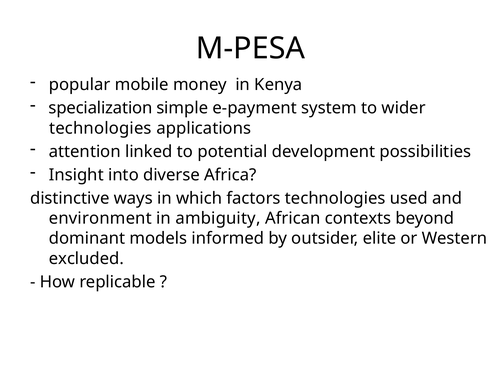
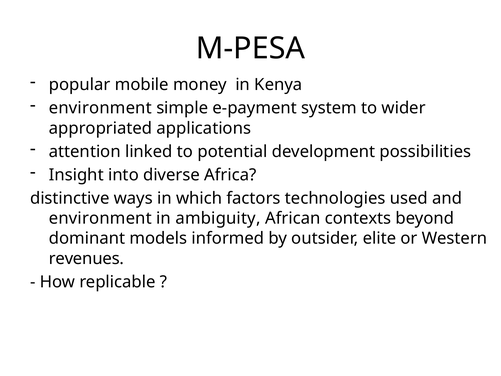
specialization at (101, 108): specialization -> environment
technologies at (100, 128): technologies -> appropriated
excluded: excluded -> revenues
